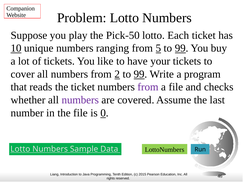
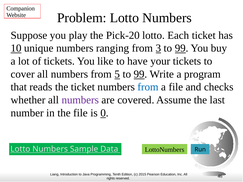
Pick-50: Pick-50 -> Pick-20
5: 5 -> 3
2: 2 -> 5
from at (148, 87) colour: purple -> blue
